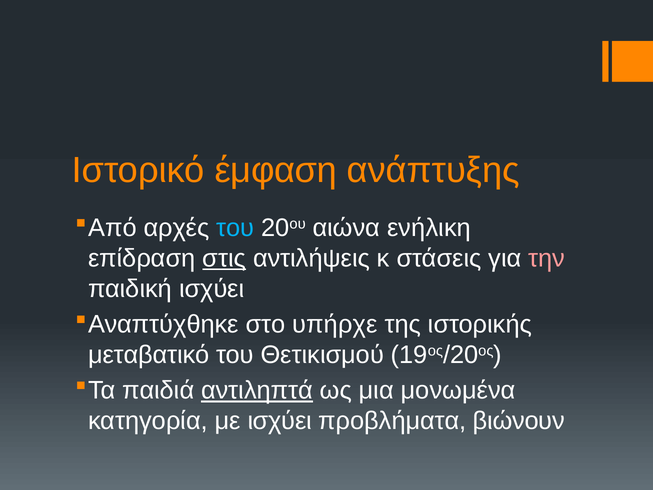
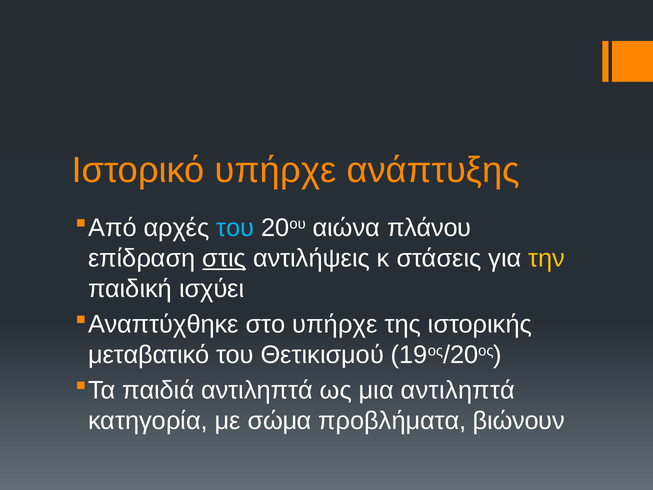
Ιστορικό έμφαση: έμφαση -> υπήρχε
ενήλικη: ενήλικη -> πλάνου
την colour: pink -> yellow
αντιληπτά at (257, 390) underline: present -> none
μια μονωμένα: μονωμένα -> αντιληπτά
με ισχύει: ισχύει -> σώμα
